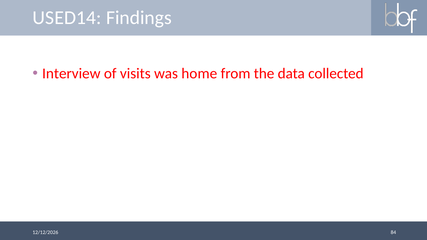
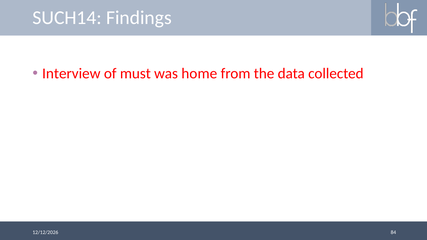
USED14: USED14 -> SUCH14
visits: visits -> must
